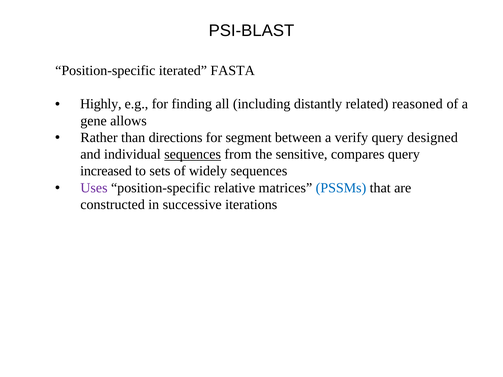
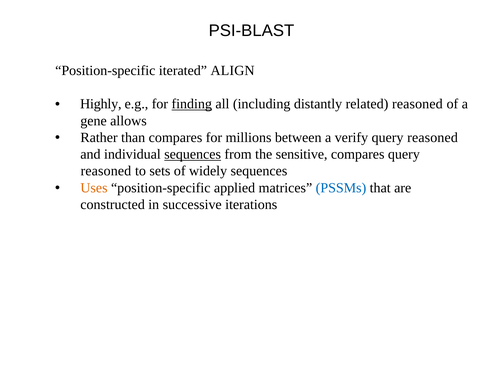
FASTA: FASTA -> ALIGN
finding underline: none -> present
than directions: directions -> compares
segment: segment -> millions
designed at (433, 138): designed -> reasoned
increased at (106, 171): increased -> reasoned
Uses colour: purple -> orange
relative: relative -> applied
